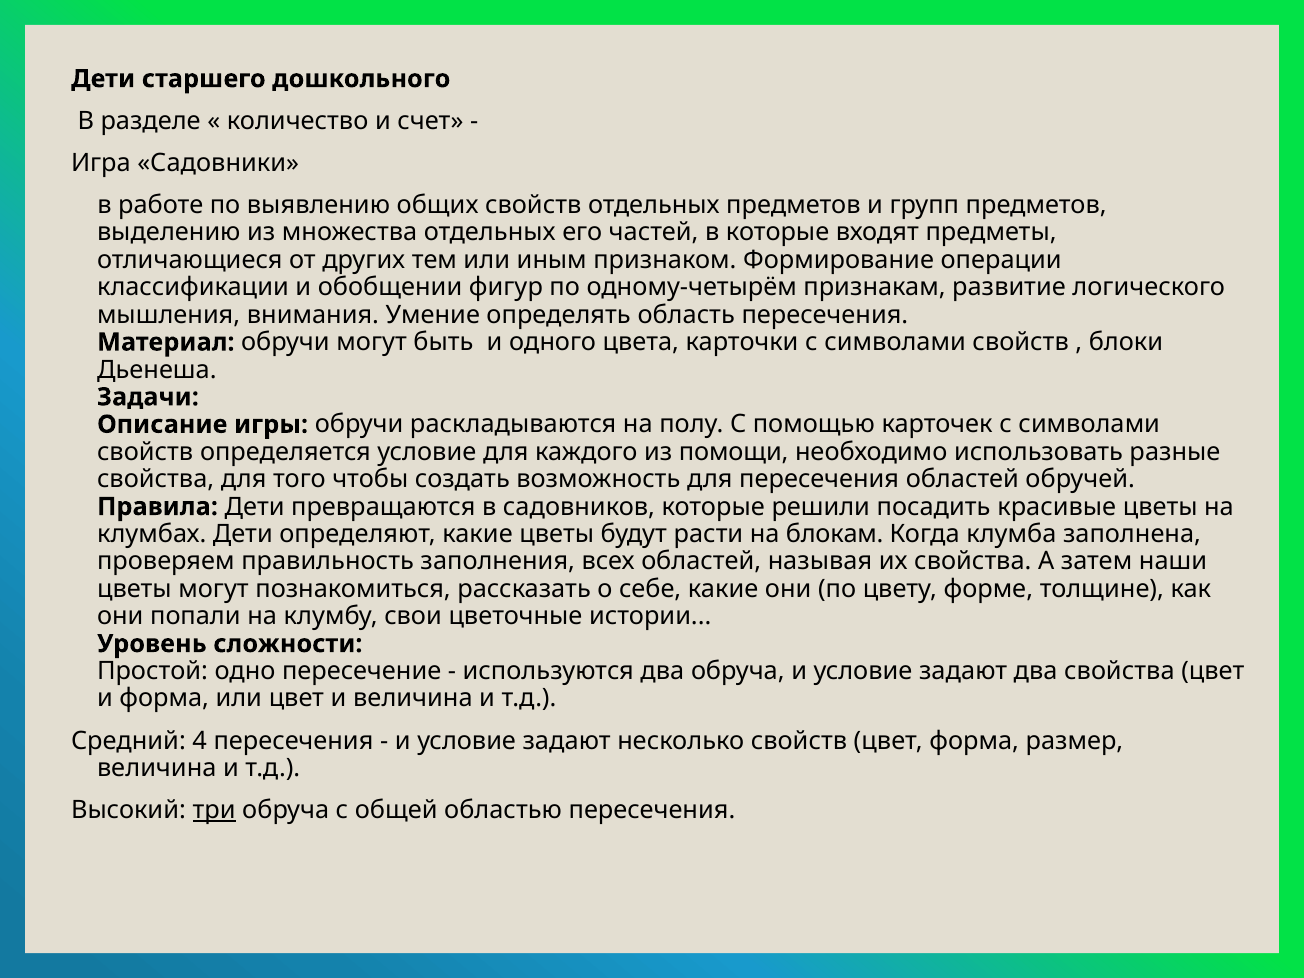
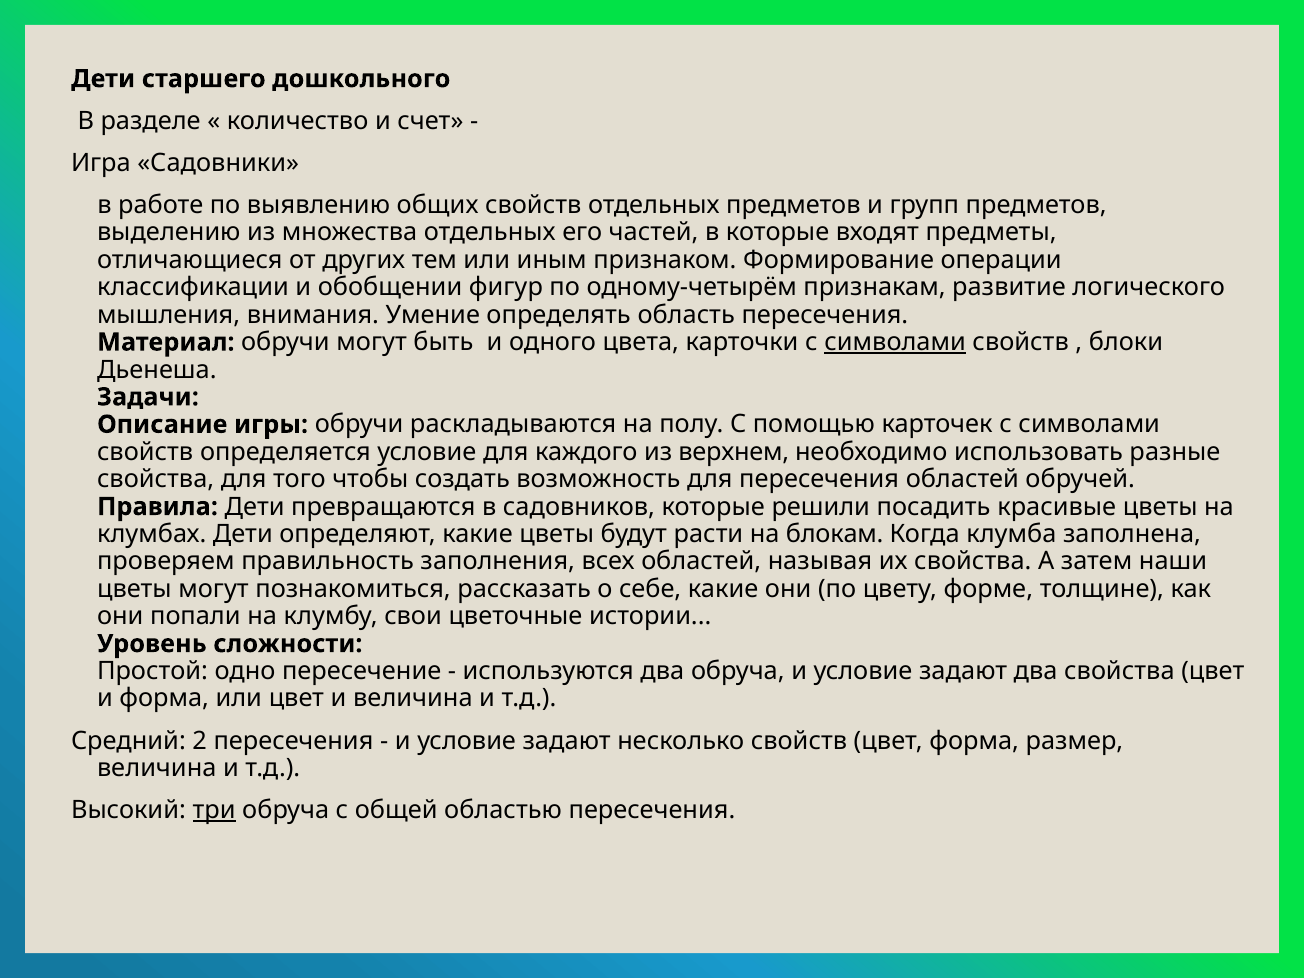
символами at (895, 342) underline: none -> present
помощи: помощи -> верхнем
4: 4 -> 2
